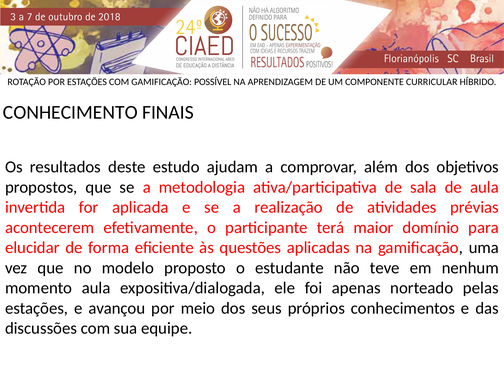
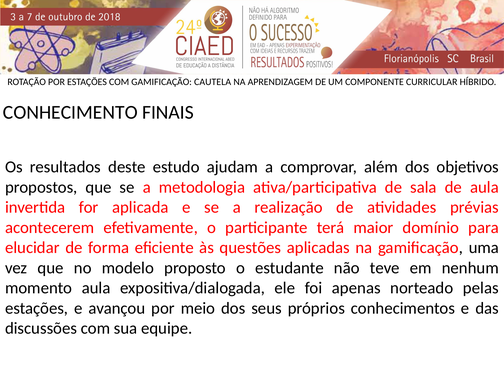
POSSÍVEL: POSSÍVEL -> CAUTELA
